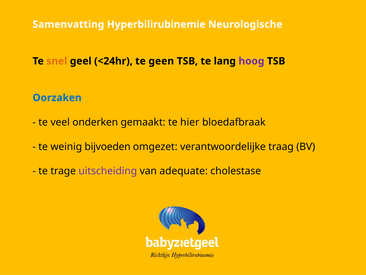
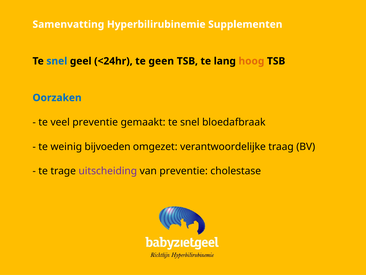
Neurologische: Neurologische -> Supplementen
snel at (57, 61) colour: orange -> blue
hoog colour: purple -> orange
veel onderken: onderken -> preventie
gemaakt te hier: hier -> snel
van adequate: adequate -> preventie
